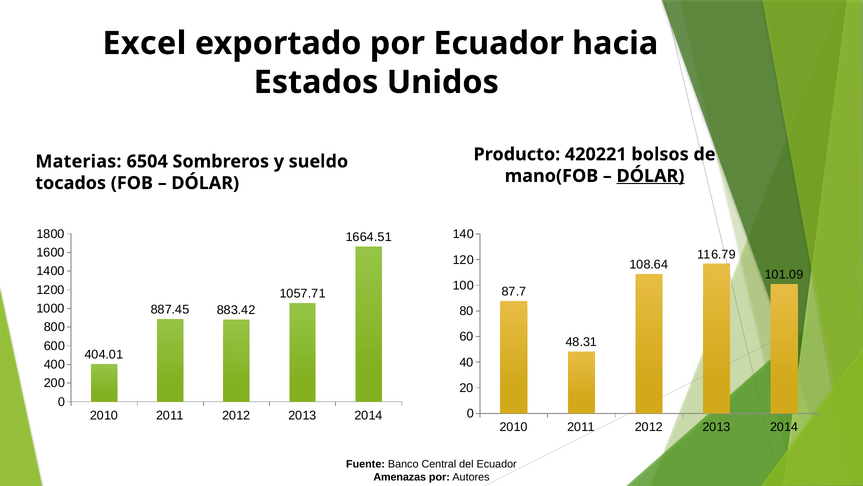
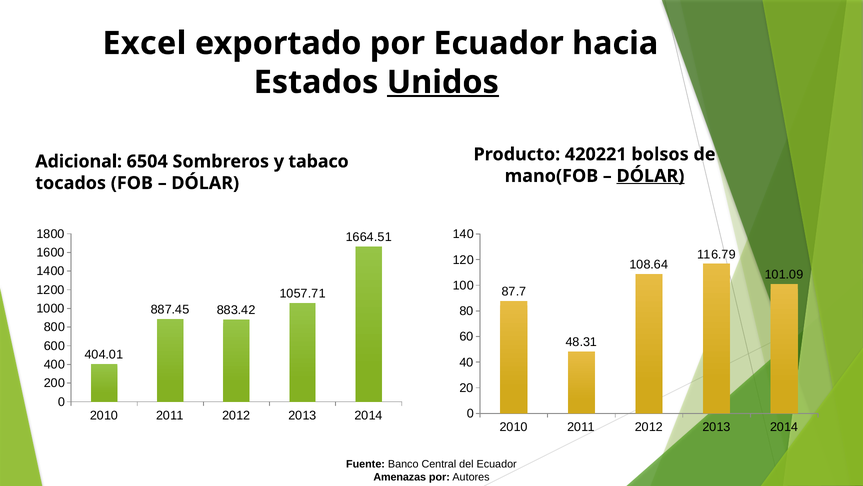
Unidos underline: none -> present
Materias: Materias -> Adicional
sueldo: sueldo -> tabaco
